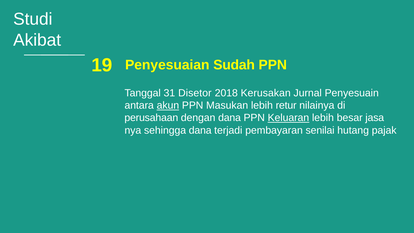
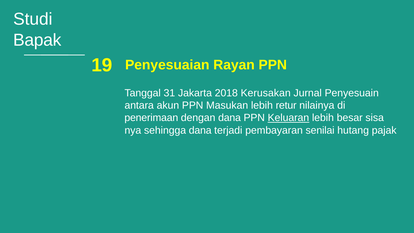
Akibat: Akibat -> Bapak
Sudah: Sudah -> Rayan
Disetor: Disetor -> Jakarta
akun underline: present -> none
perusahaan: perusahaan -> penerimaan
jasa: jasa -> sisa
